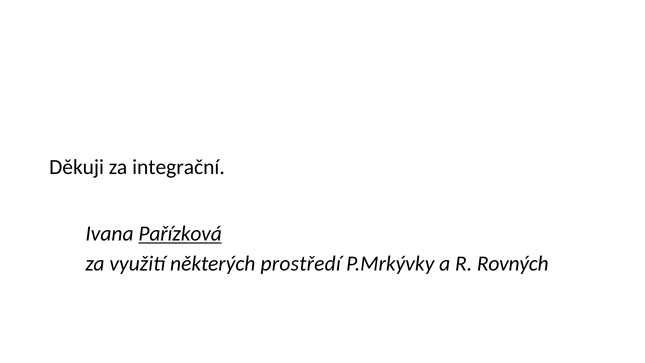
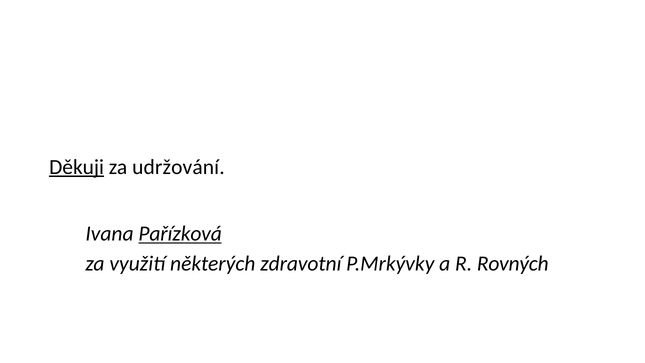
Děkuji underline: none -> present
integrační: integrační -> udržování
prostředí: prostředí -> zdravotní
